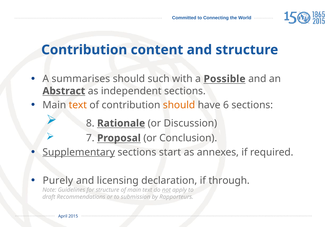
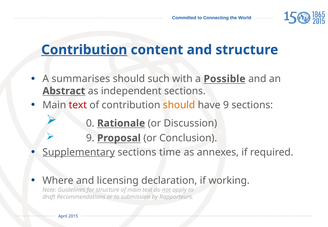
Contribution at (84, 50) underline: none -> present
text at (78, 105) colour: orange -> red
have 6: 6 -> 9
8: 8 -> 0
7 at (90, 138): 7 -> 9
start: start -> time
Purely: Purely -> Where
through: through -> working
